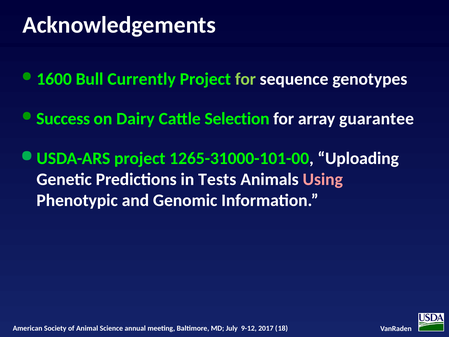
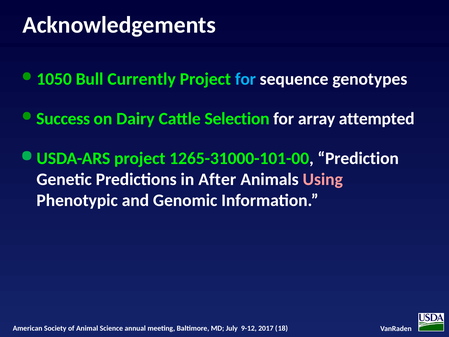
1600: 1600 -> 1050
for at (245, 79) colour: light green -> light blue
guarantee: guarantee -> attempted
Uploading: Uploading -> Prediction
Tests: Tests -> After
